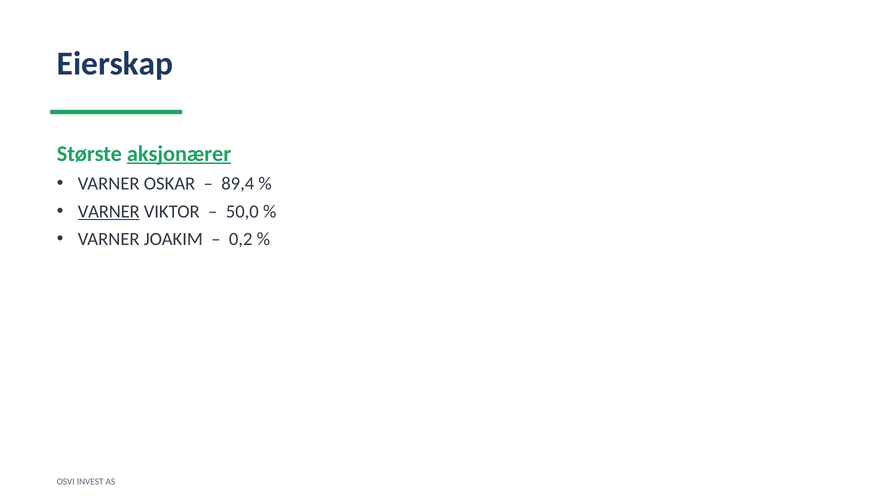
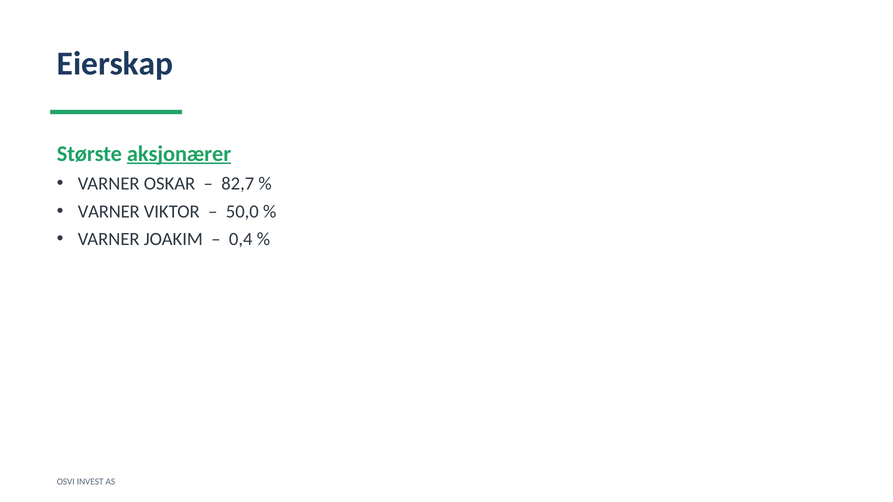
89,4: 89,4 -> 82,7
VARNER at (109, 212) underline: present -> none
0,2: 0,2 -> 0,4
